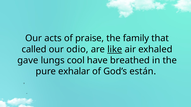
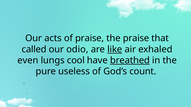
the family: family -> praise
gave: gave -> even
breathed underline: none -> present
exhalar: exhalar -> useless
están: están -> count
